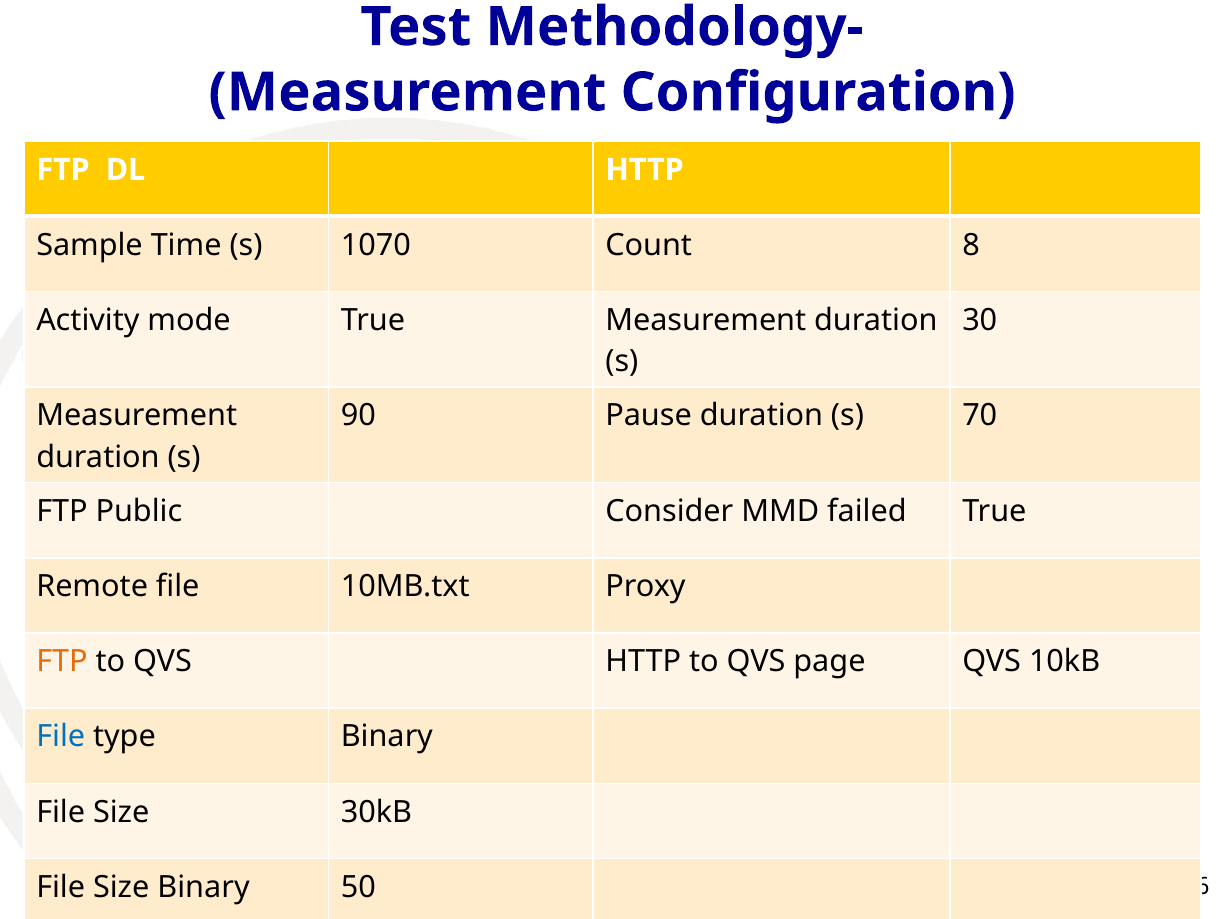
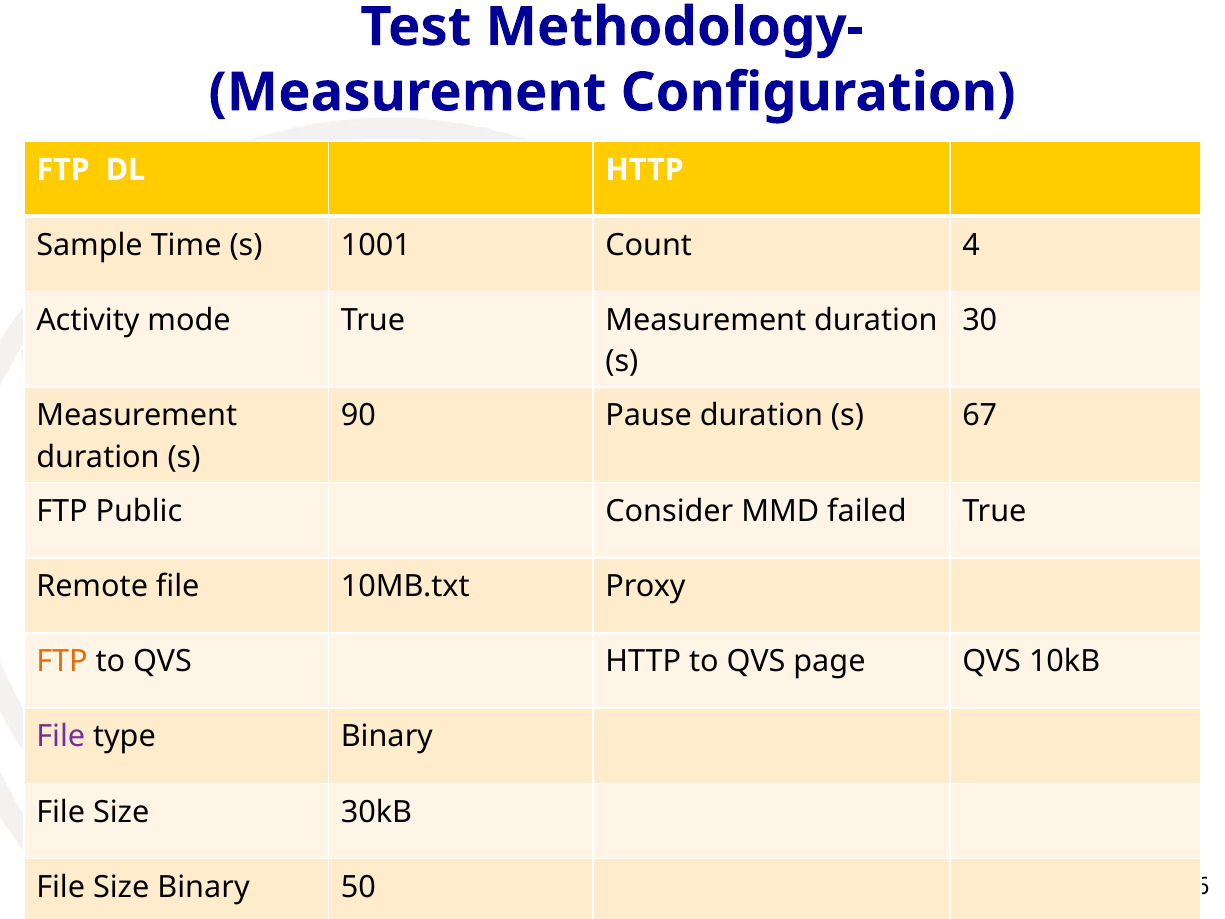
1070: 1070 -> 1001
8: 8 -> 4
70: 70 -> 67
File at (61, 737) colour: blue -> purple
